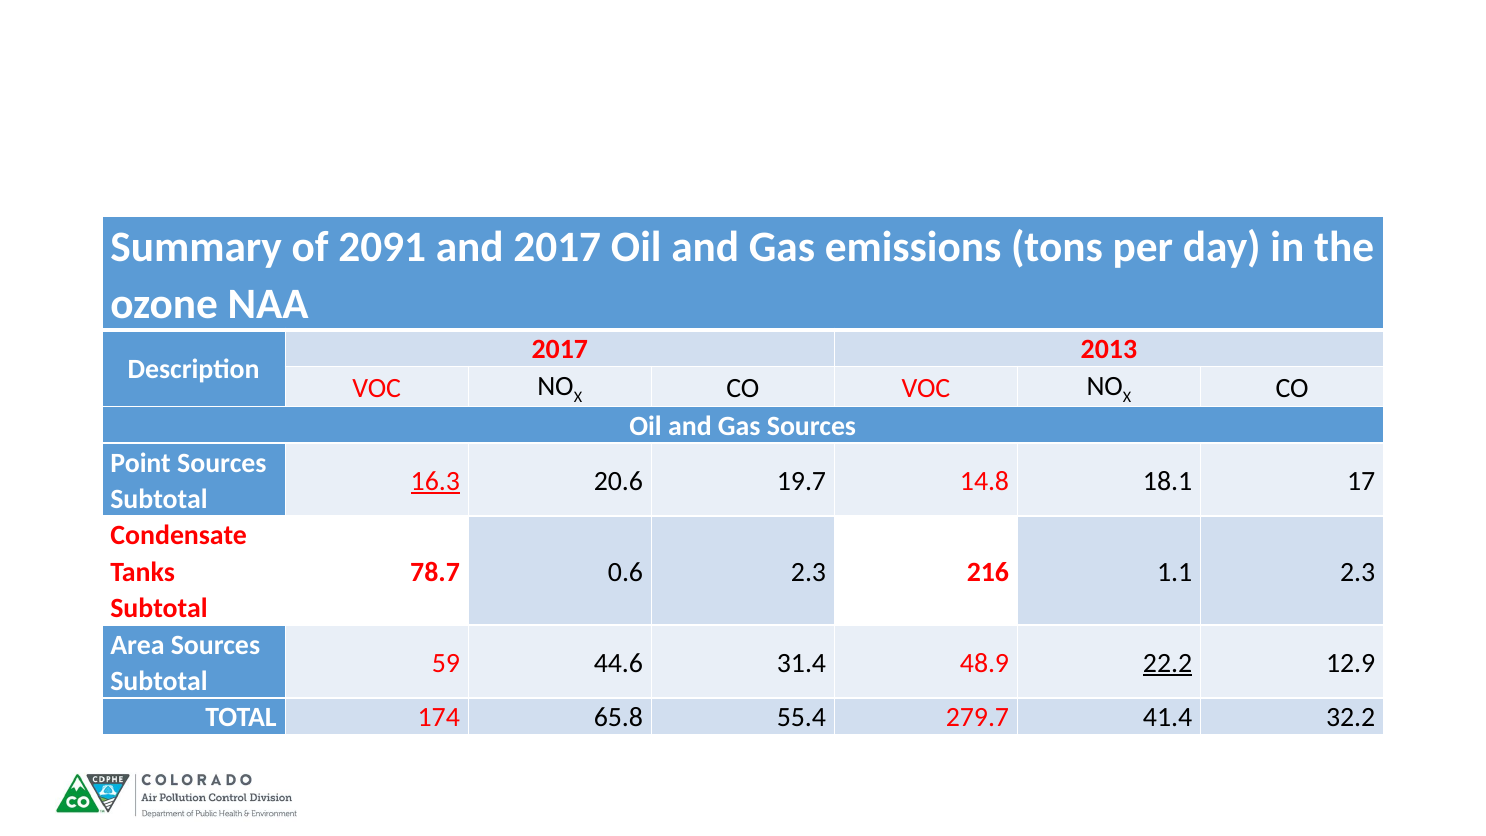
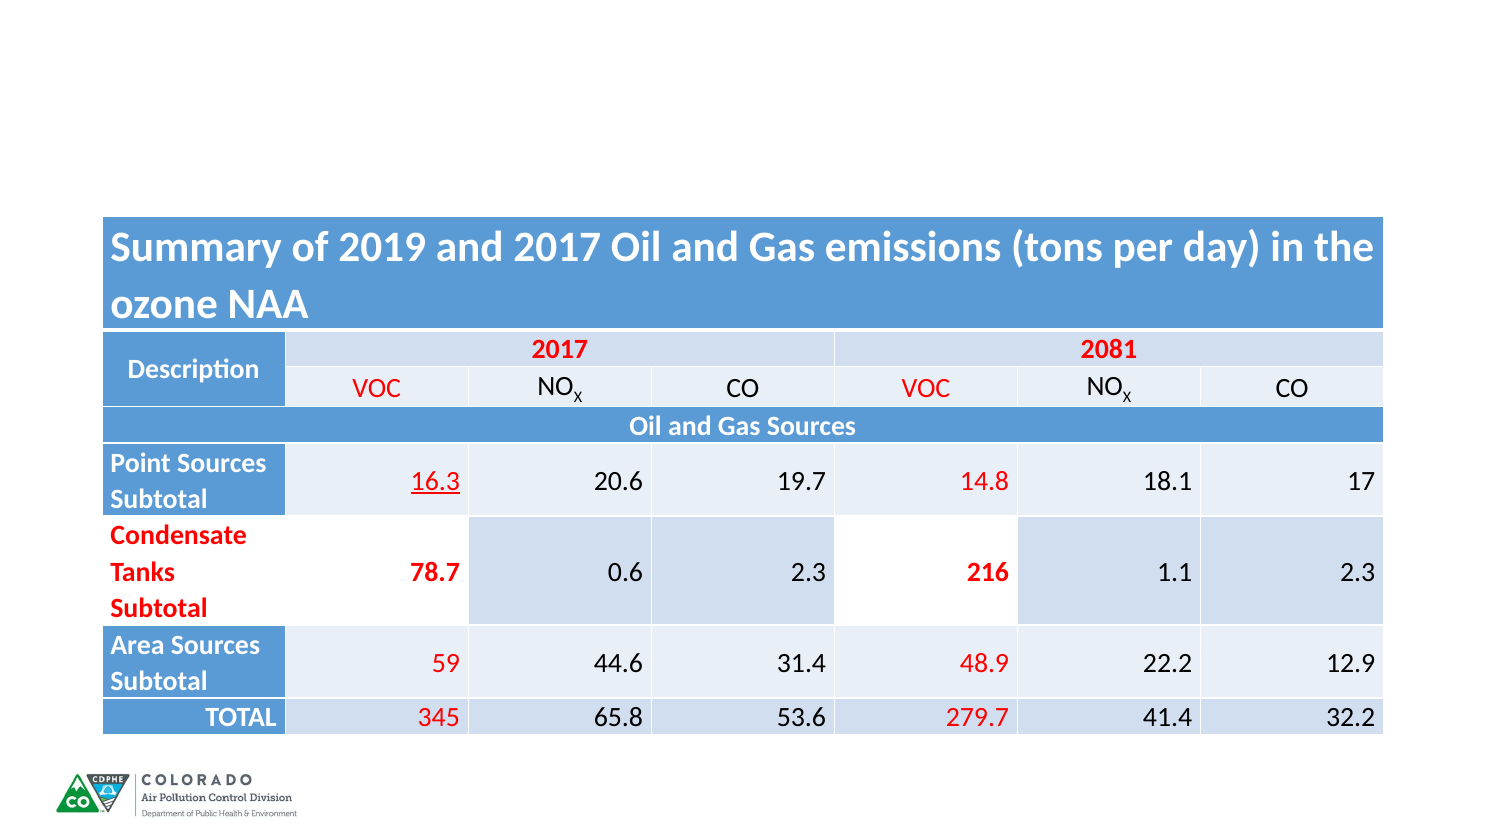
2091: 2091 -> 2019
2013: 2013 -> 2081
22.2 underline: present -> none
174: 174 -> 345
55.4: 55.4 -> 53.6
